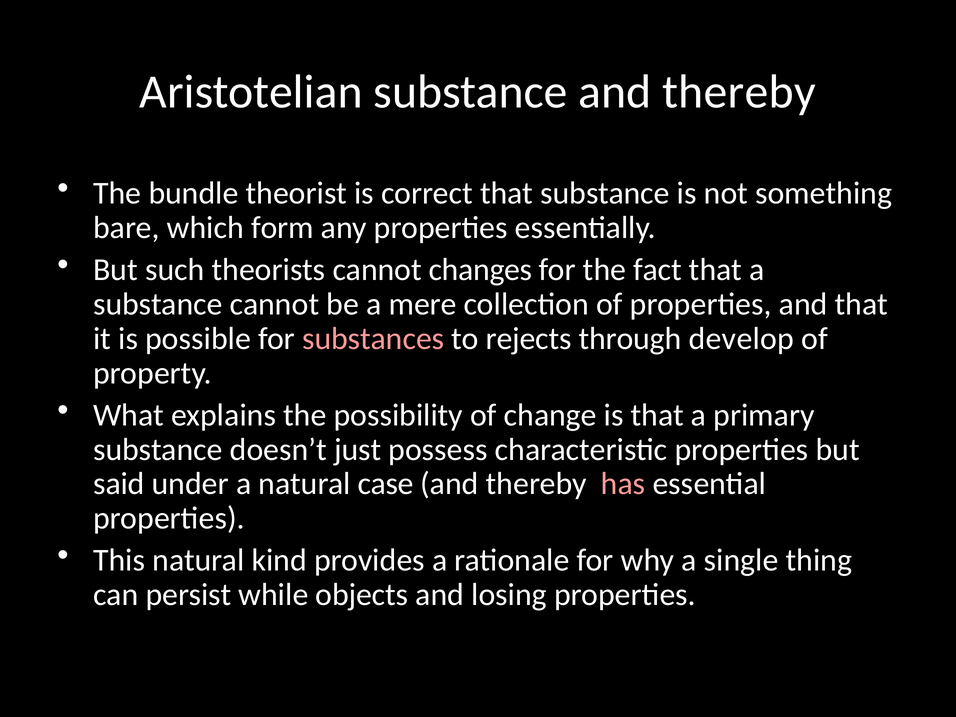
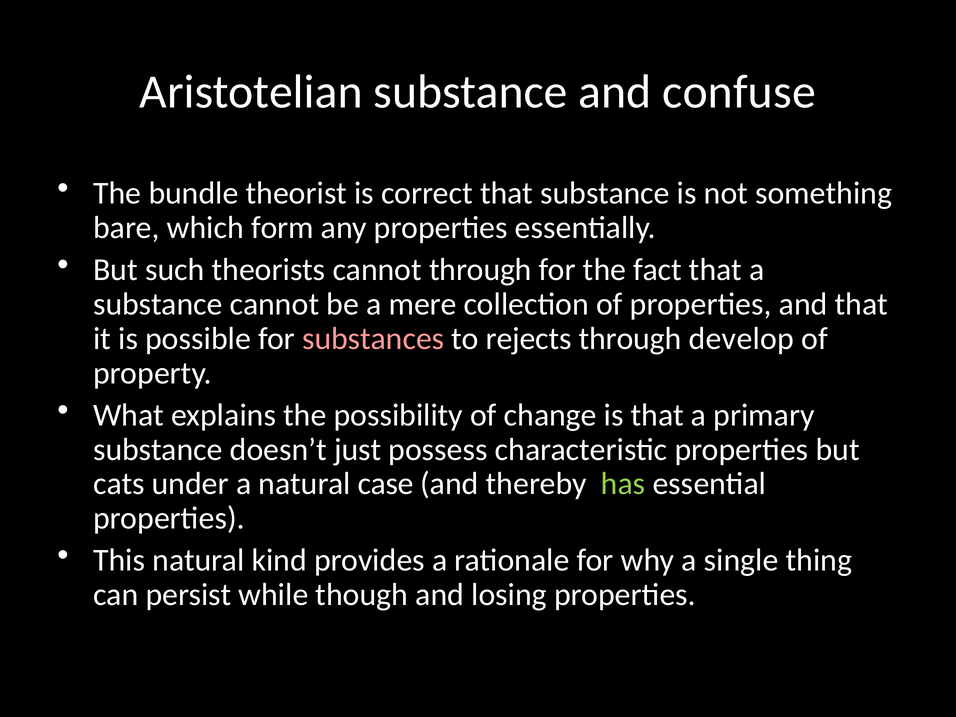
substance and thereby: thereby -> confuse
cannot changes: changes -> through
said: said -> cats
has colour: pink -> light green
objects: objects -> though
